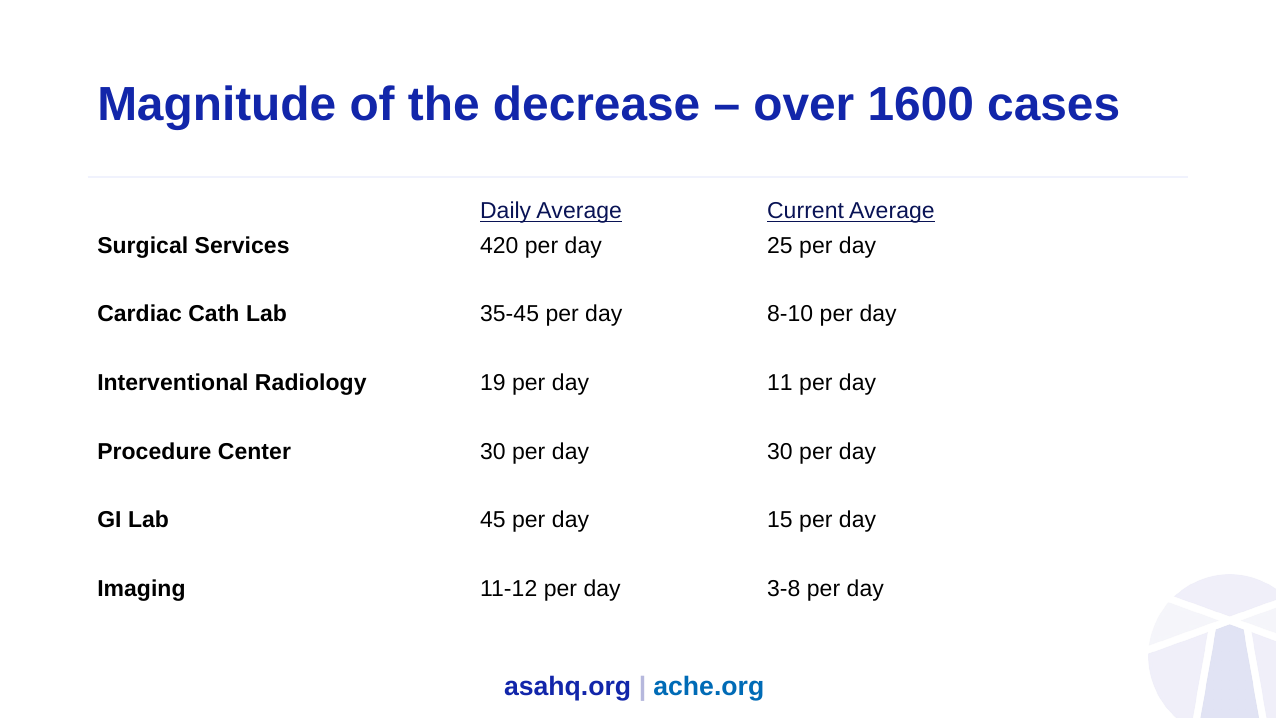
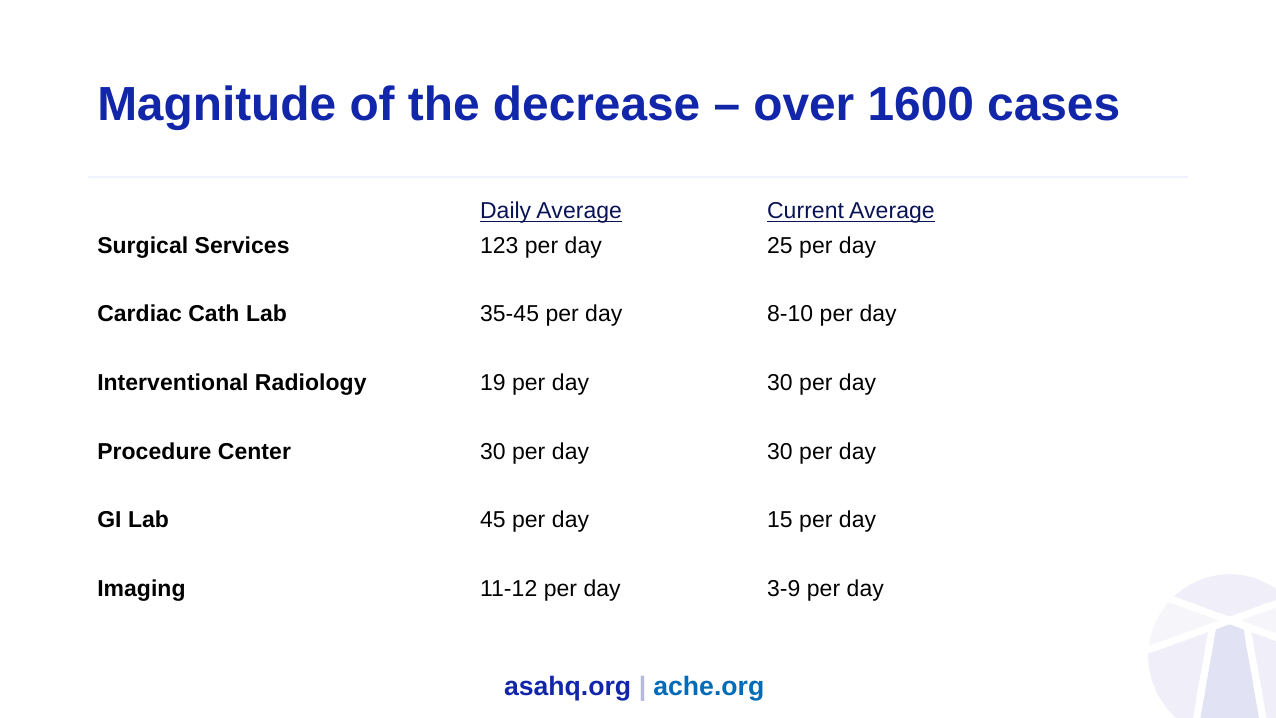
420: 420 -> 123
19 per day 11: 11 -> 30
3-8: 3-8 -> 3-9
